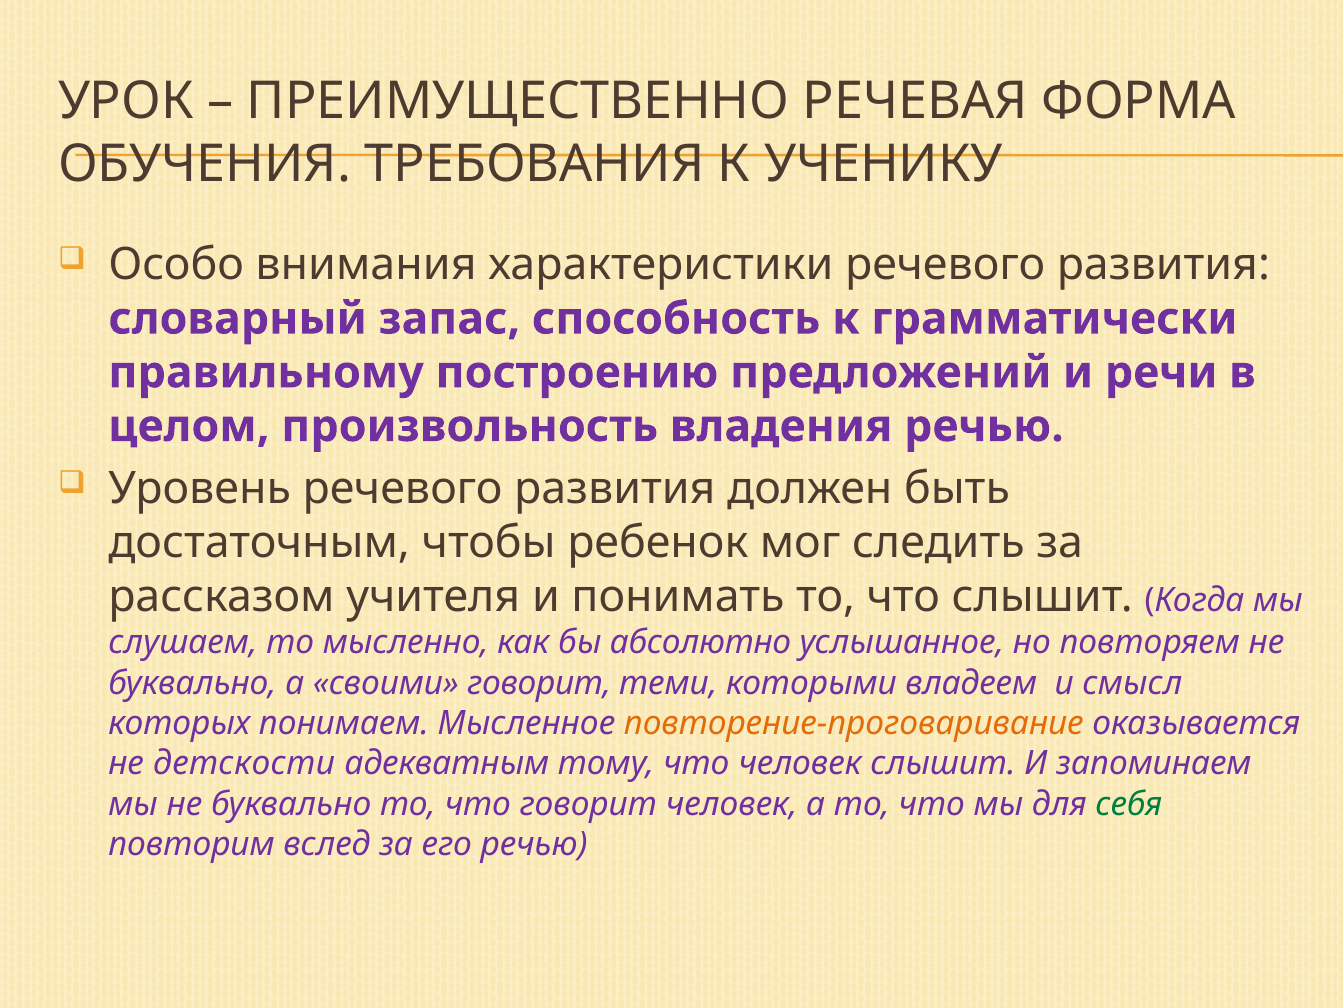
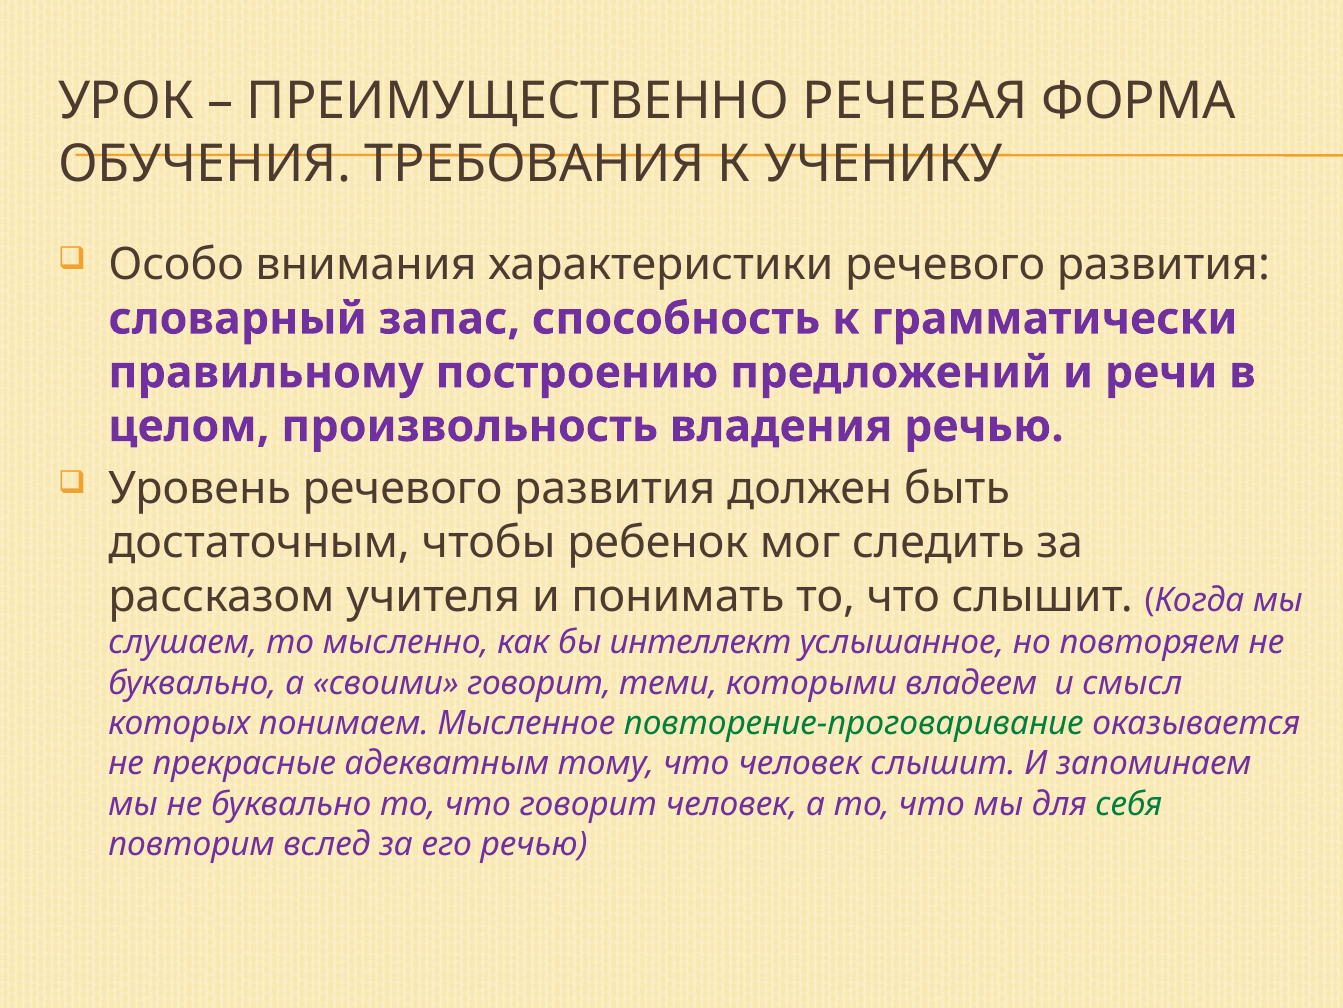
абсолютно: абсолютно -> интеллект
повторение-проговаривание colour: orange -> green
детскости: детскости -> прекрасные
